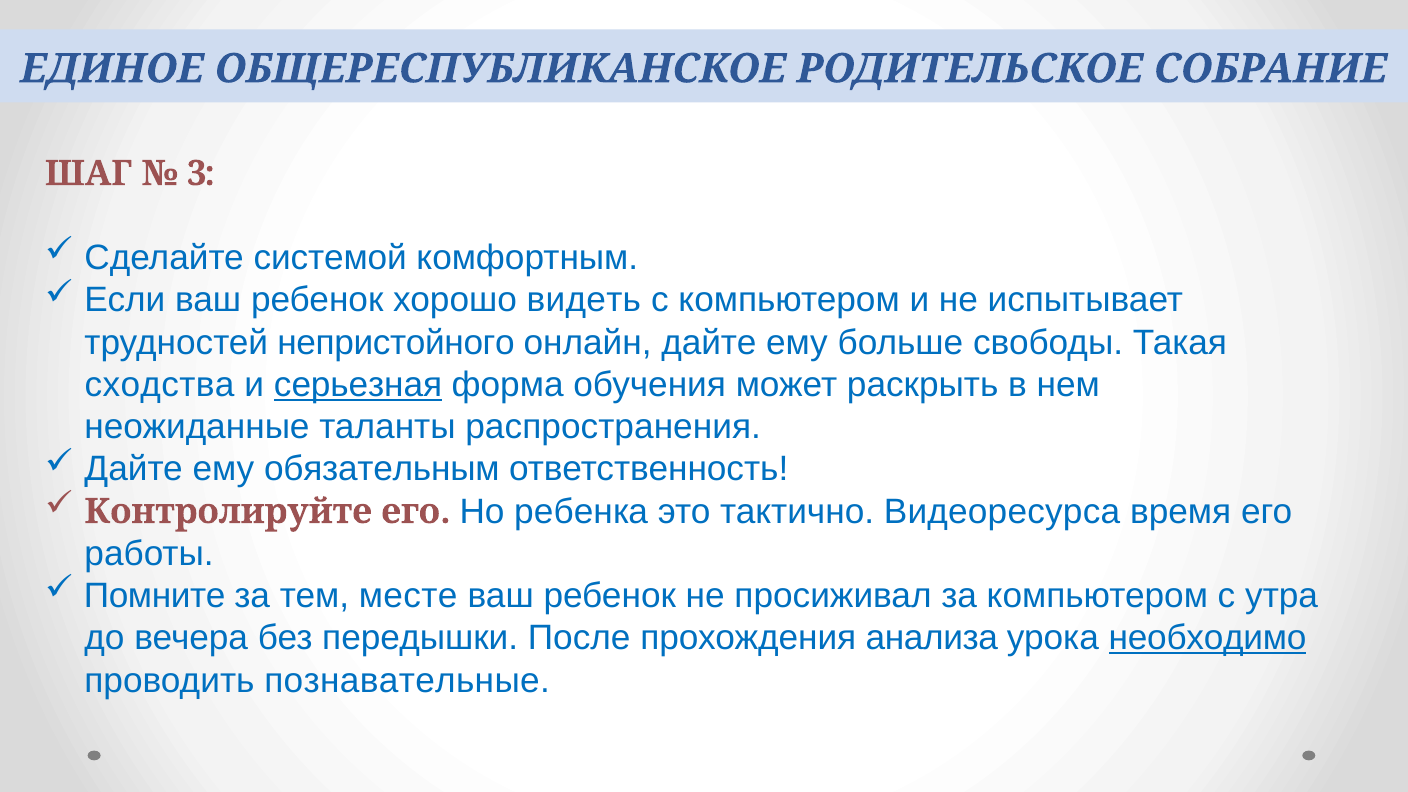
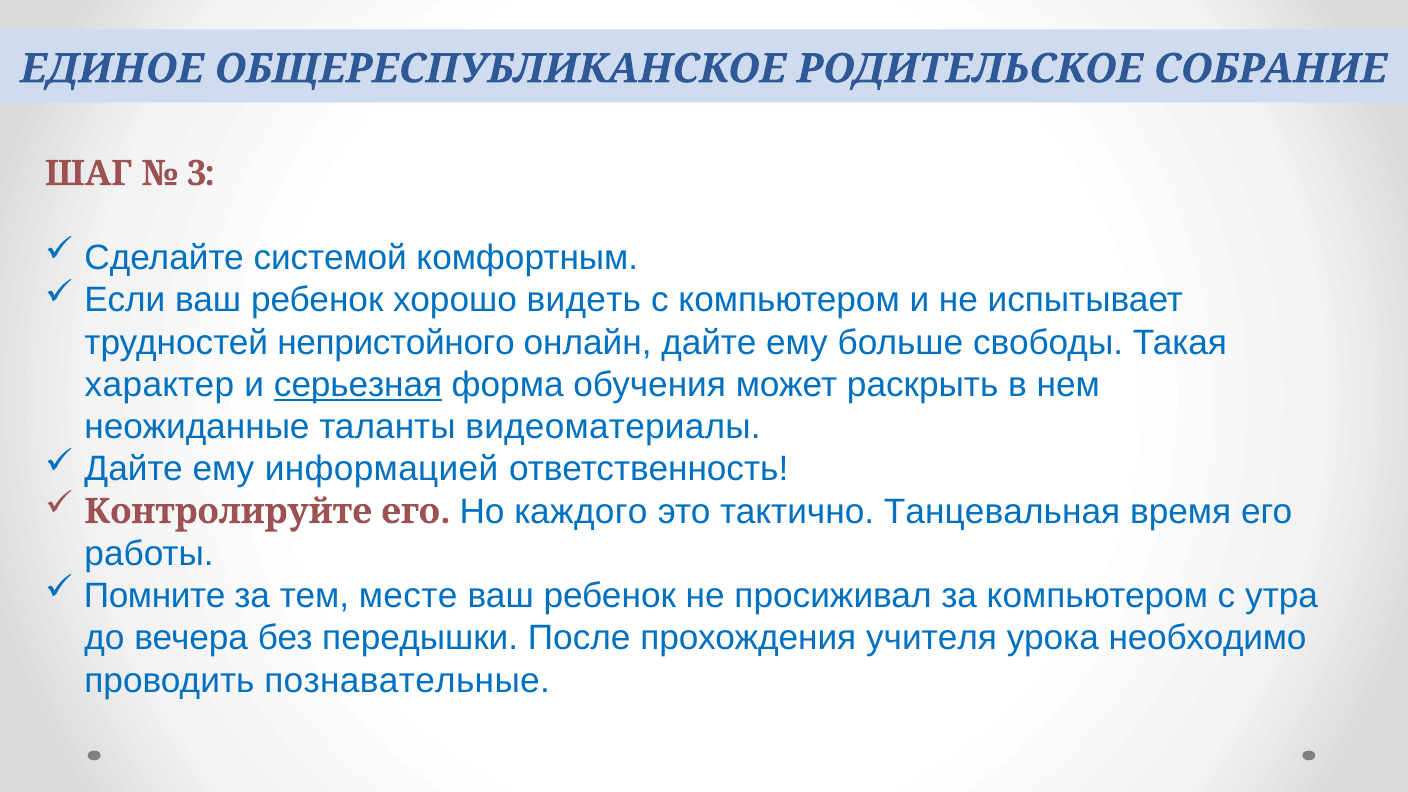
сходства: сходства -> характер
распространения: распространения -> видеоматериалы
обязательным: обязательным -> информацией
ребенка: ребенка -> каждого
Видеоресурса: Видеоресурса -> Танцевальная
анализа: анализа -> учителя
необходимо underline: present -> none
